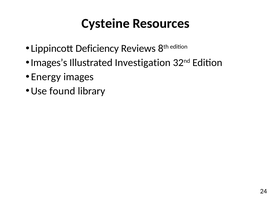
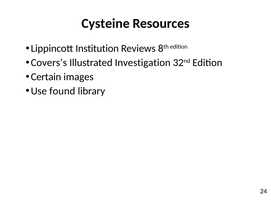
Deficiency: Deficiency -> Institution
Images’s: Images’s -> Covers’s
Energy: Energy -> Certain
